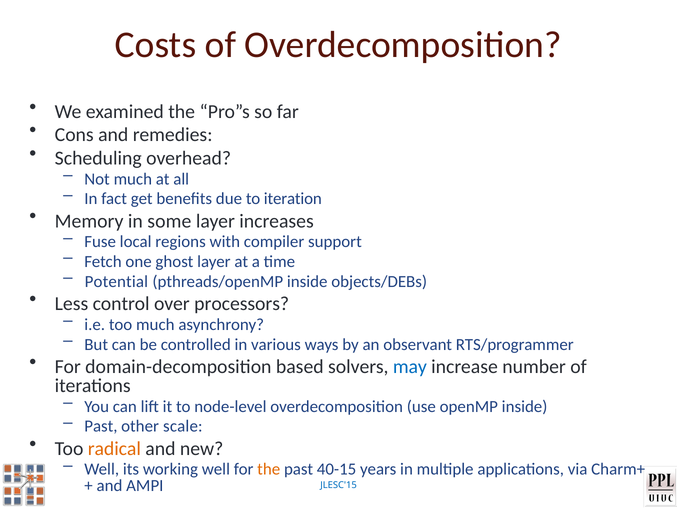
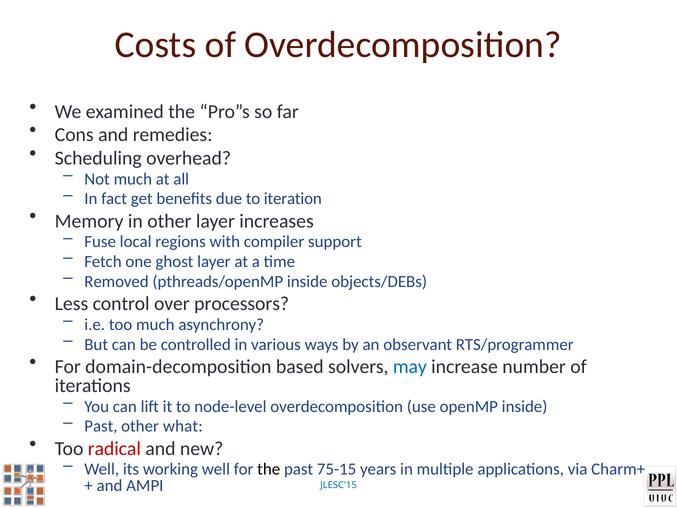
in some: some -> other
Potential: Potential -> Removed
scale: scale -> what
radical colour: orange -> red
the at (269, 469) colour: orange -> black
40-15: 40-15 -> 75-15
